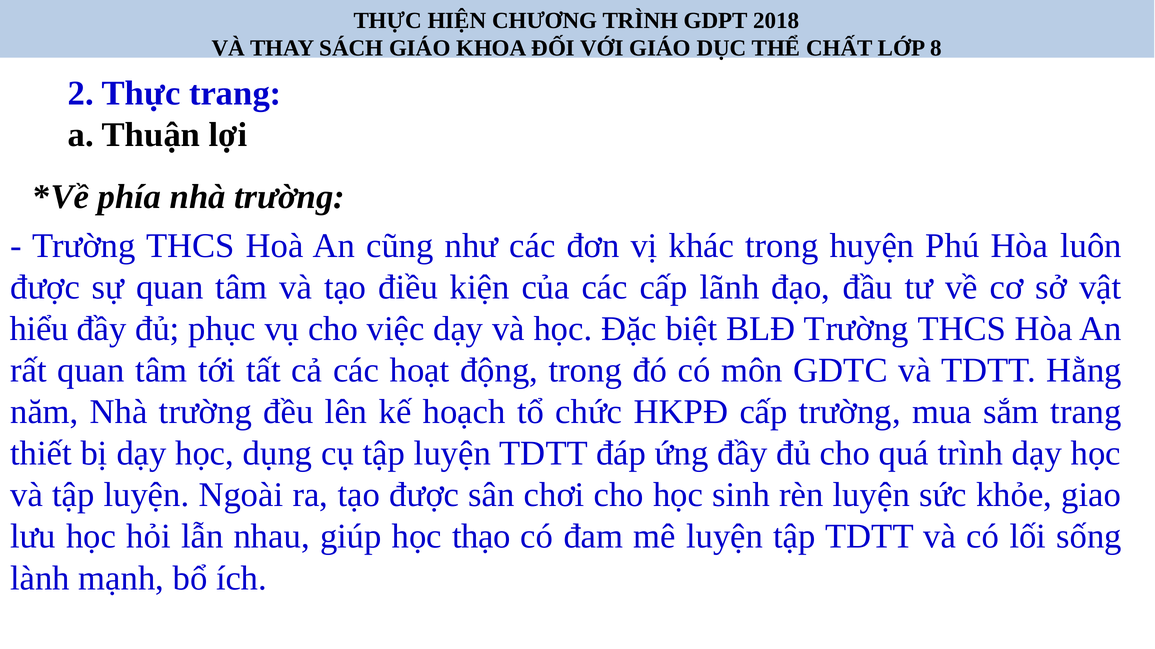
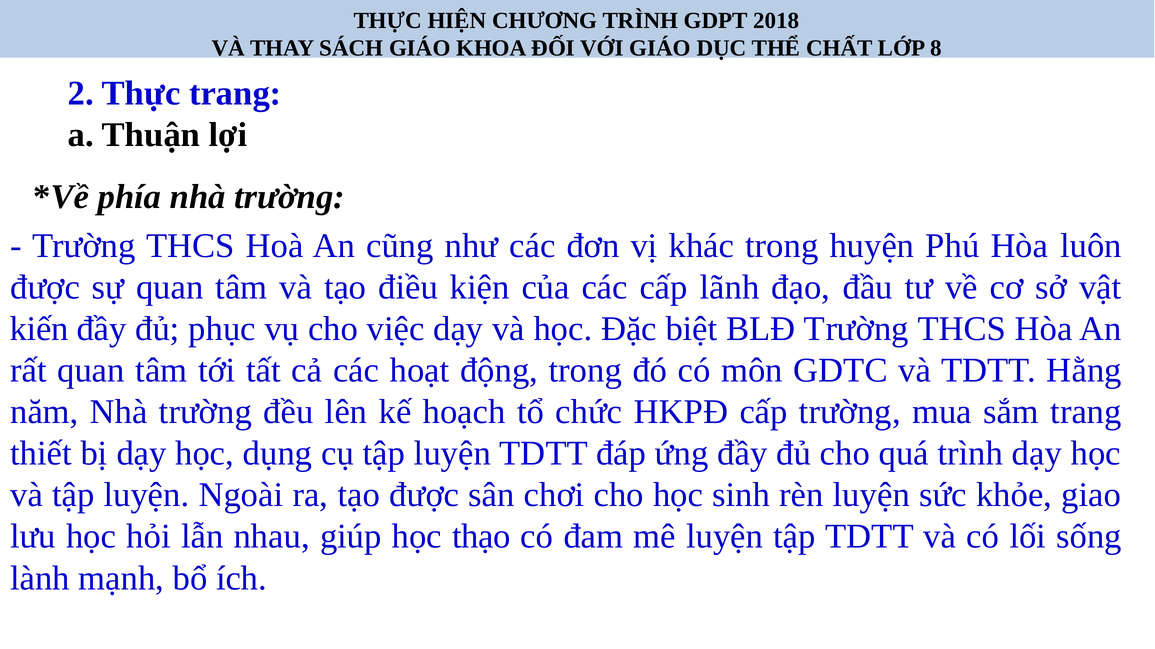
hiểu: hiểu -> kiến
